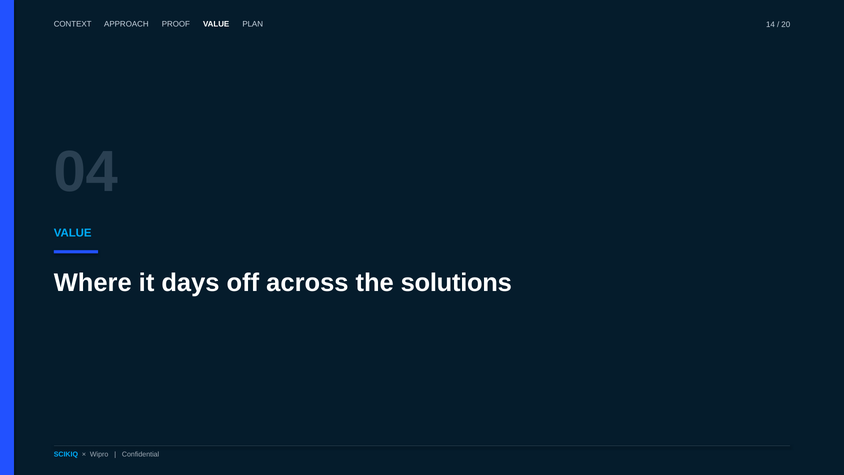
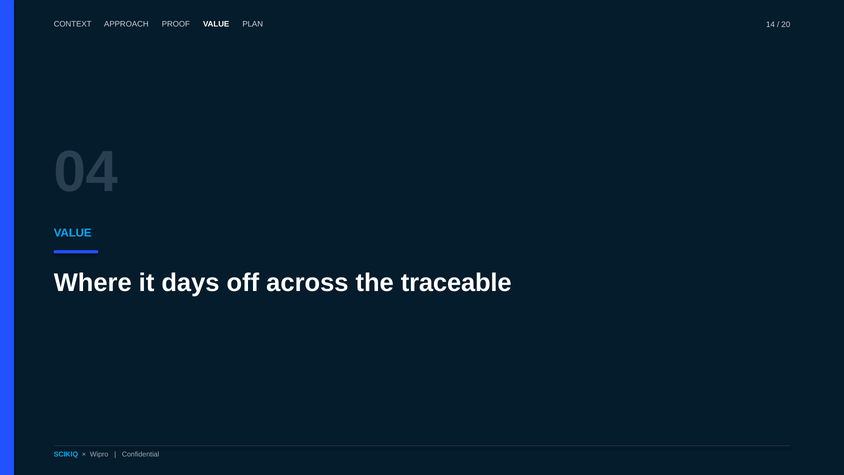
solutions: solutions -> traceable
